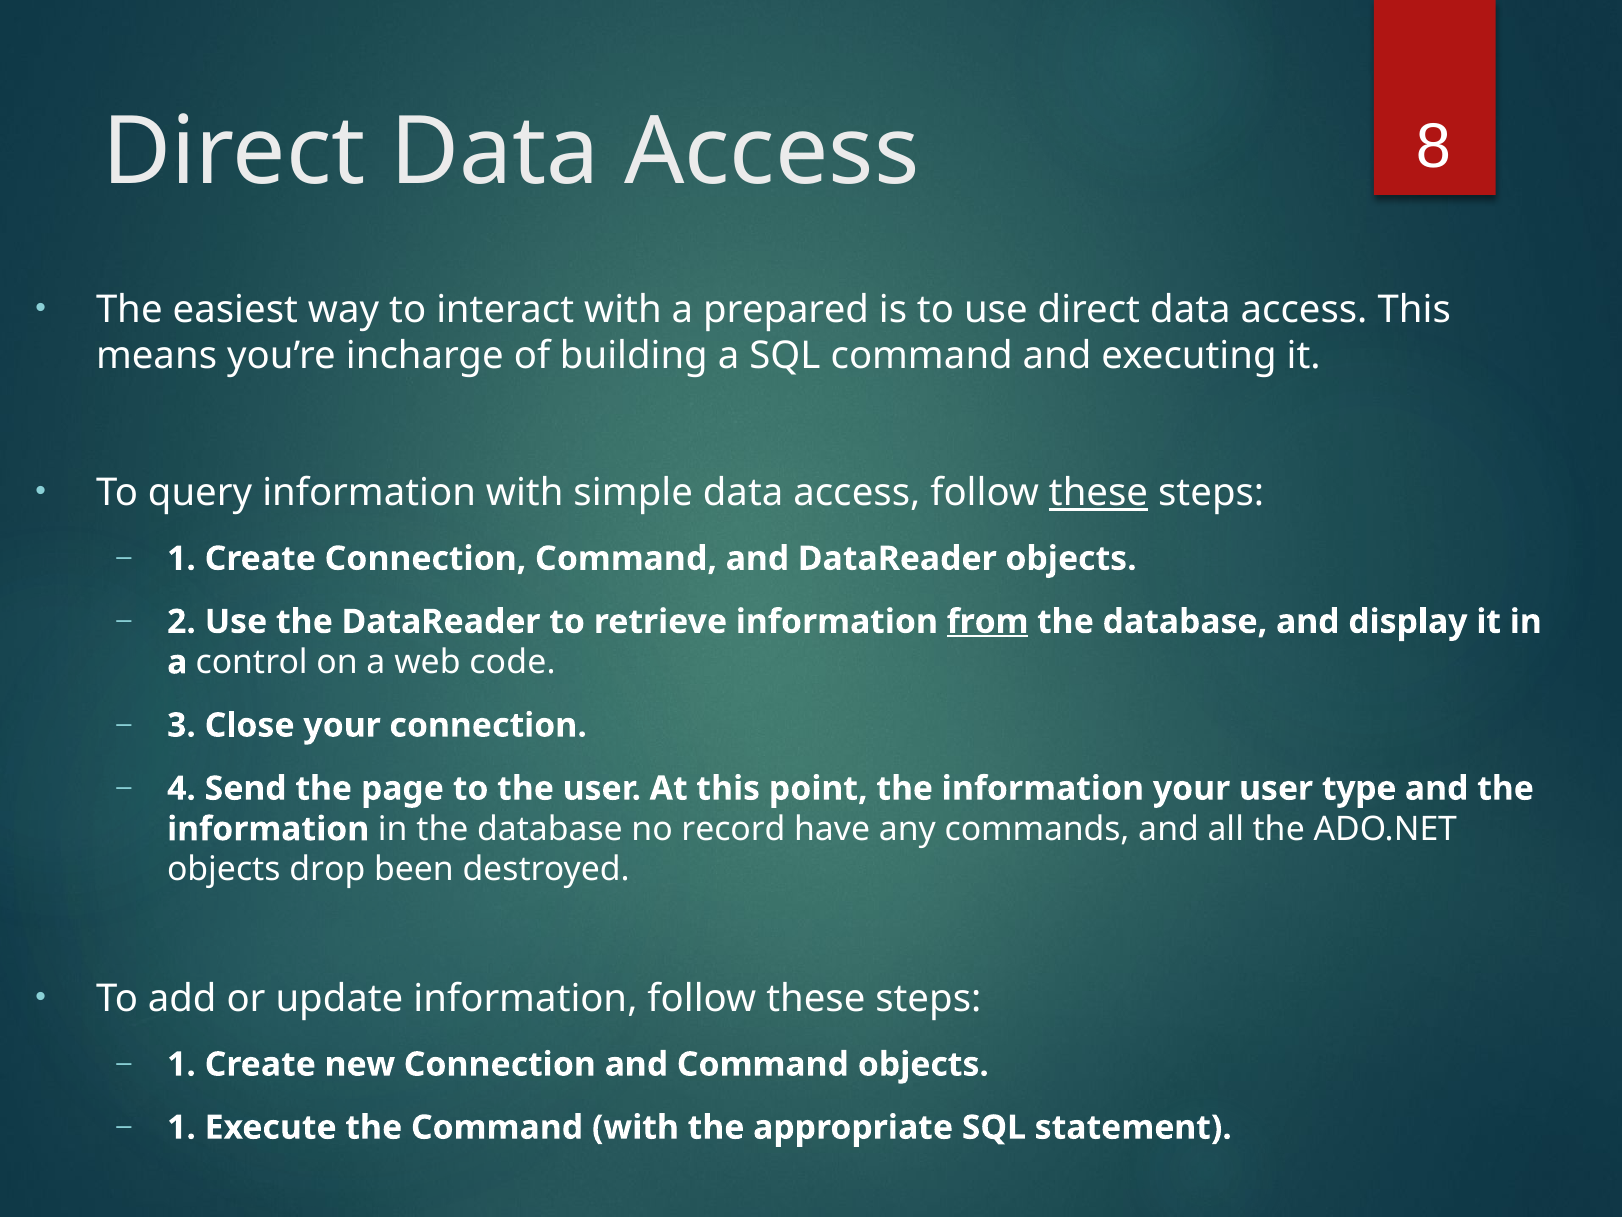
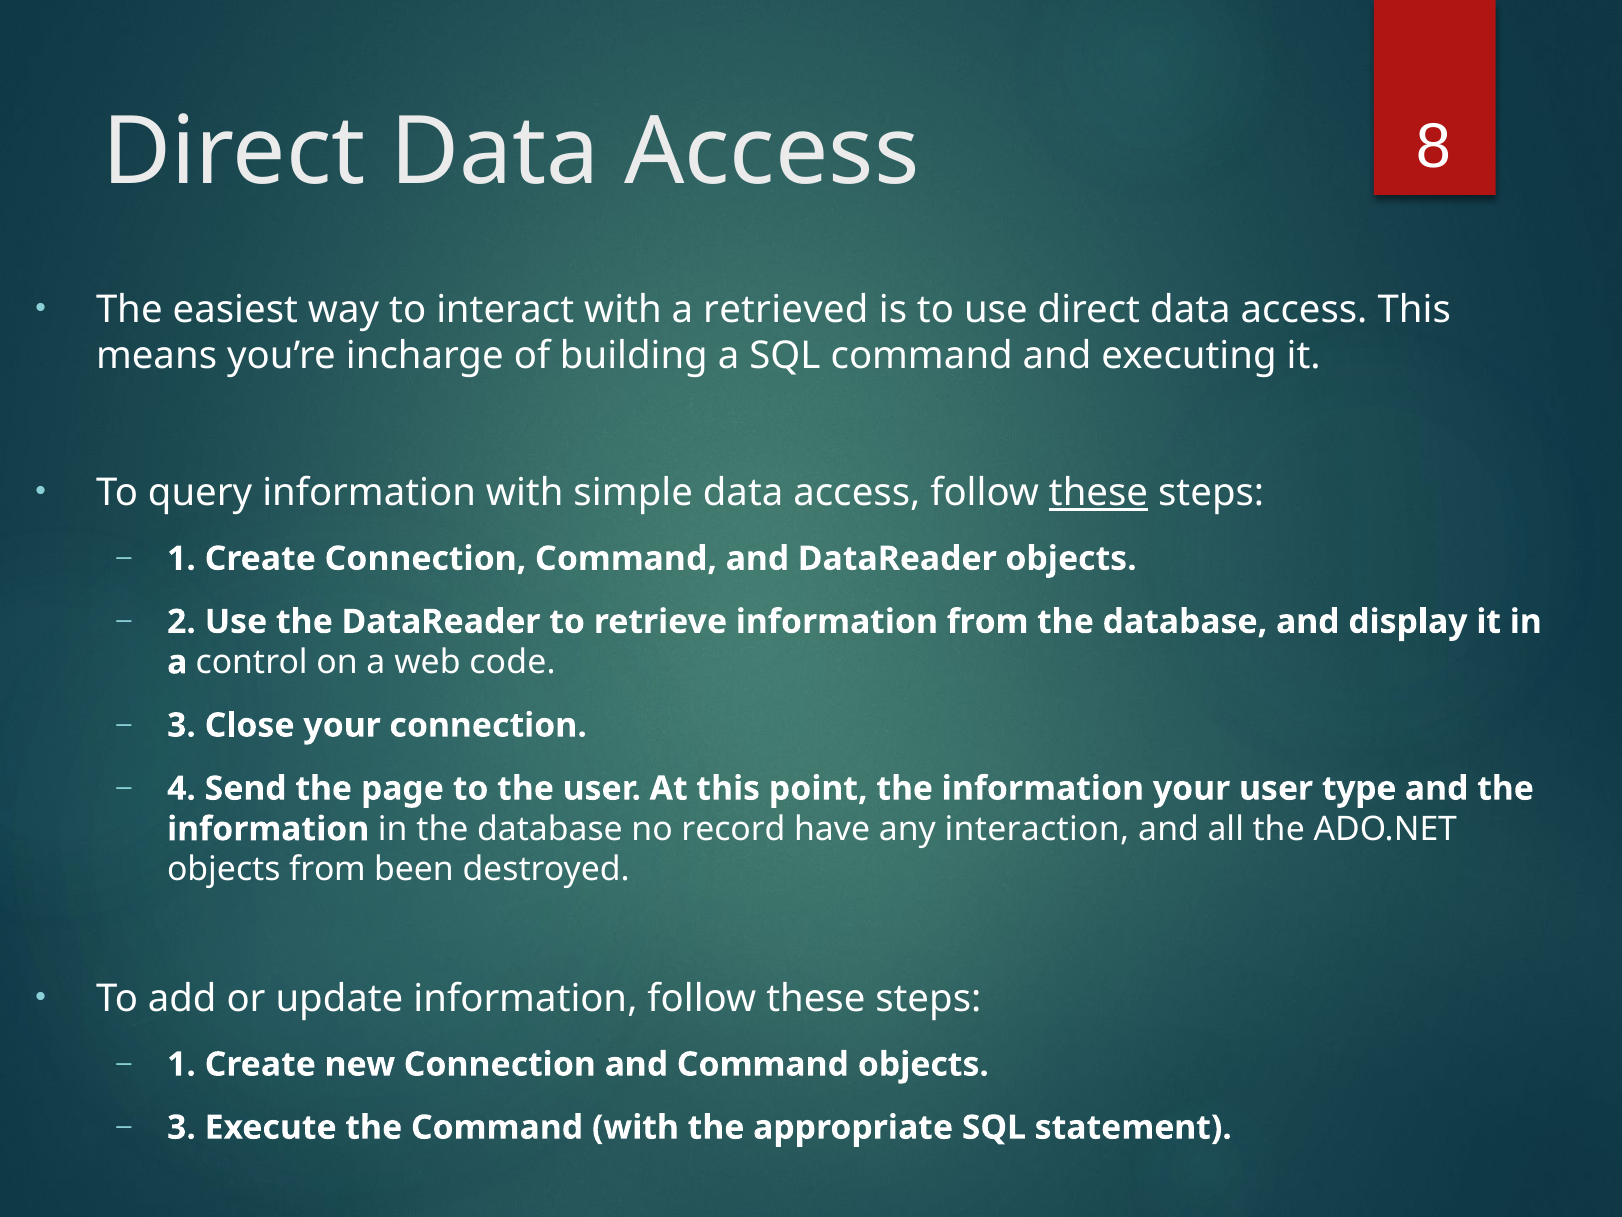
prepared: prepared -> retrieved
from at (988, 621) underline: present -> none
commands: commands -> interaction
objects drop: drop -> from
1 at (181, 1127): 1 -> 3
